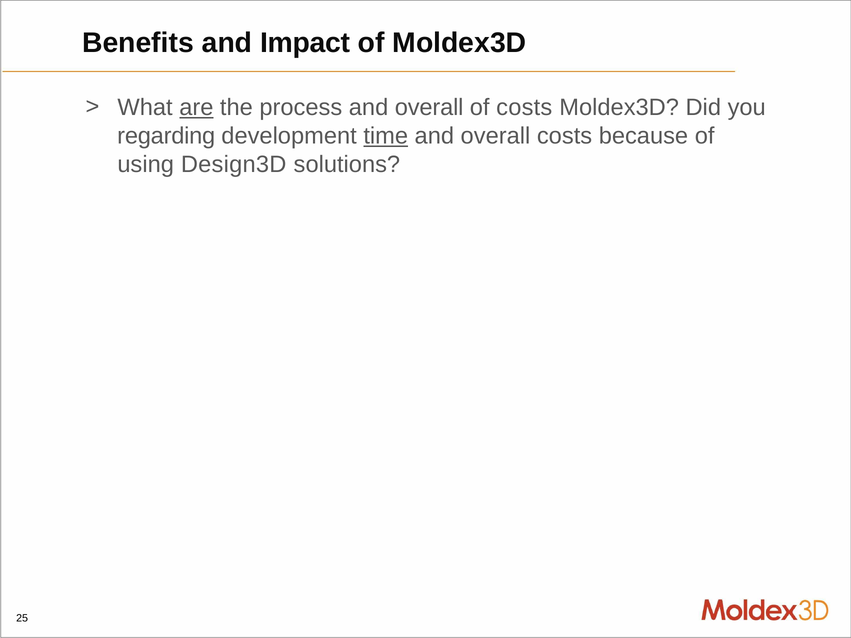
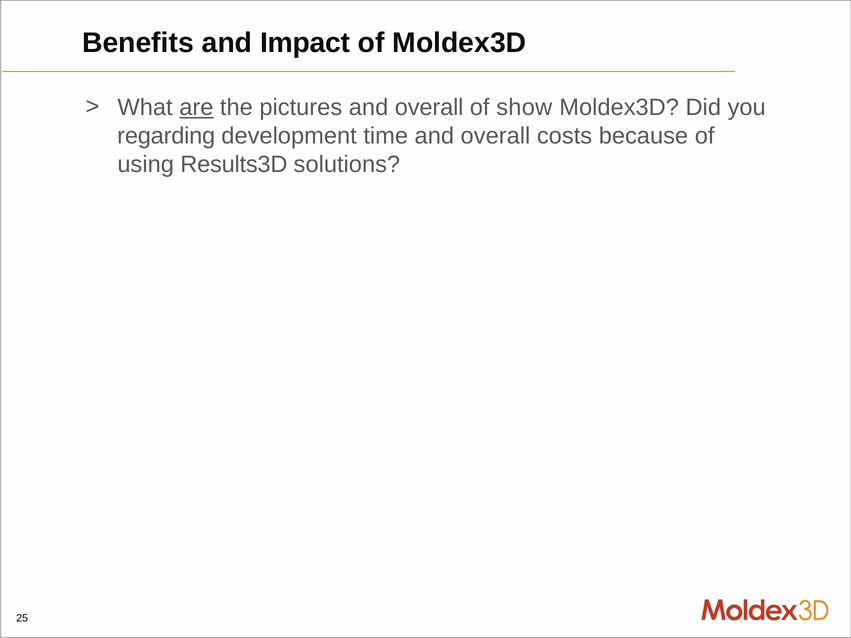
process: process -> pictures
of costs: costs -> show
time underline: present -> none
Design3D: Design3D -> Results3D
